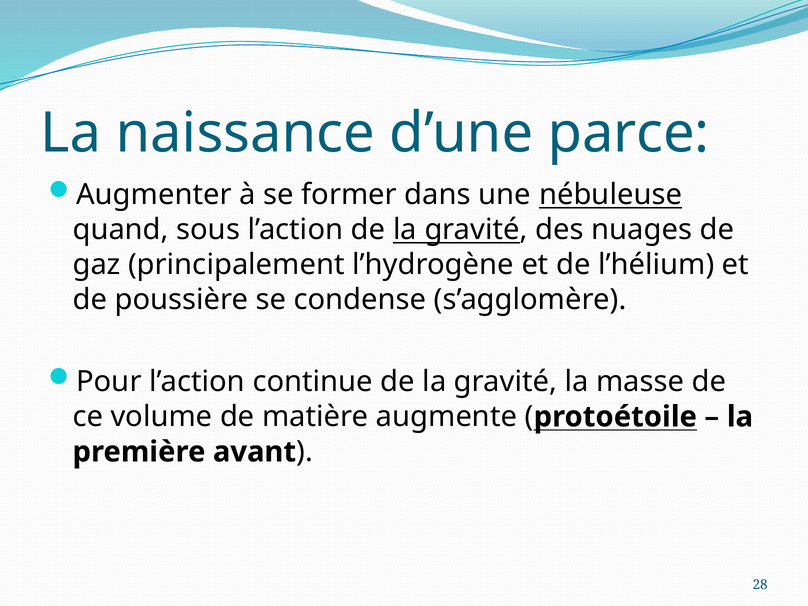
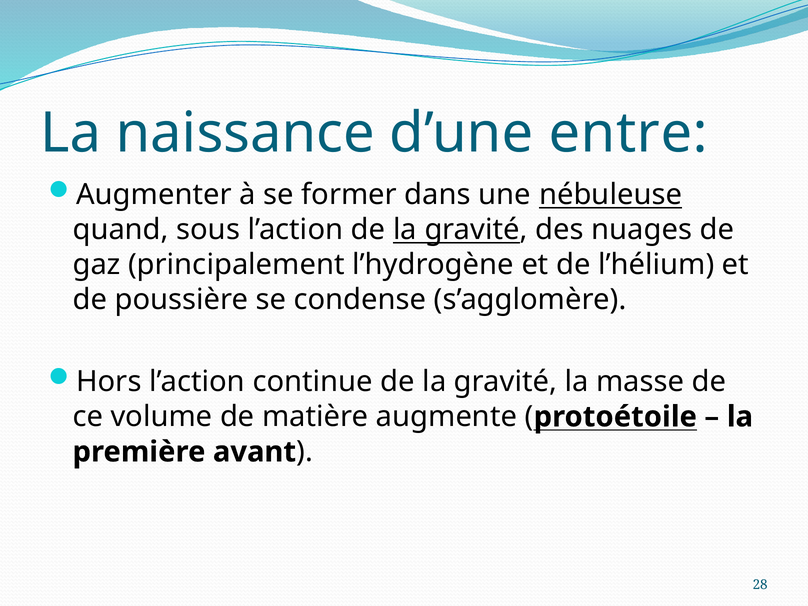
parce: parce -> entre
Pour: Pour -> Hors
